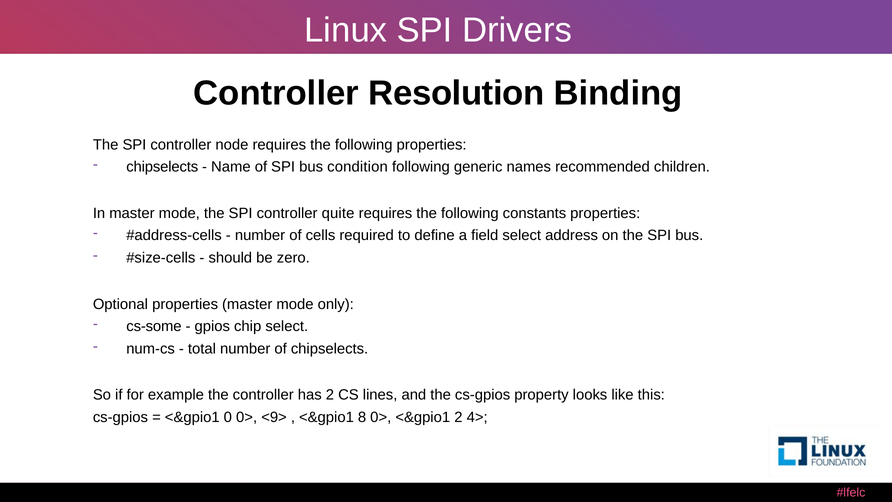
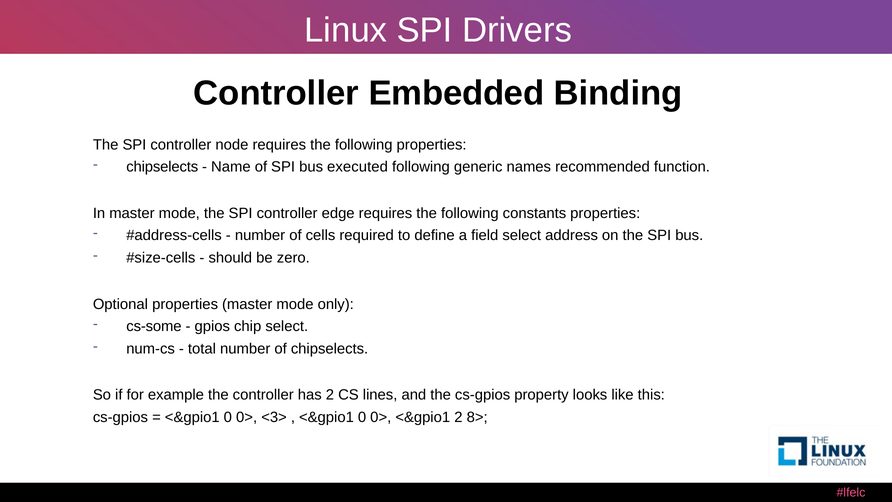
Resolution: Resolution -> Embedded
condition: condition -> executed
children: children -> function
quite: quite -> edge
<9>: <9> -> <3>
8 at (362, 417): 8 -> 0
4>: 4> -> 8>
